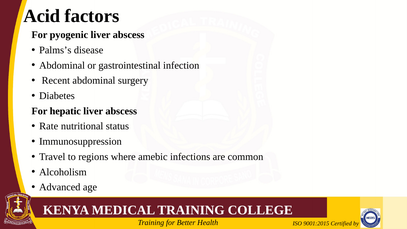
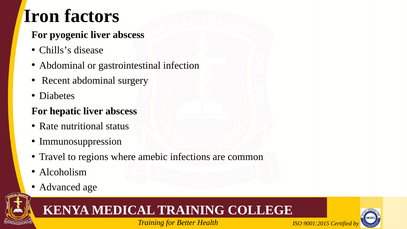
Acid: Acid -> Iron
Palms’s: Palms’s -> Chills’s
